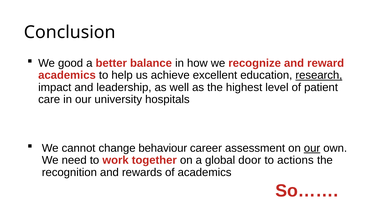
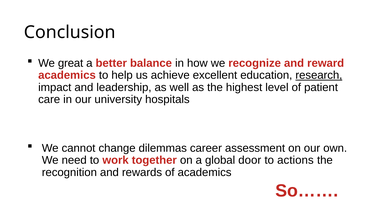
good: good -> great
behaviour: behaviour -> dilemmas
our at (312, 149) underline: present -> none
